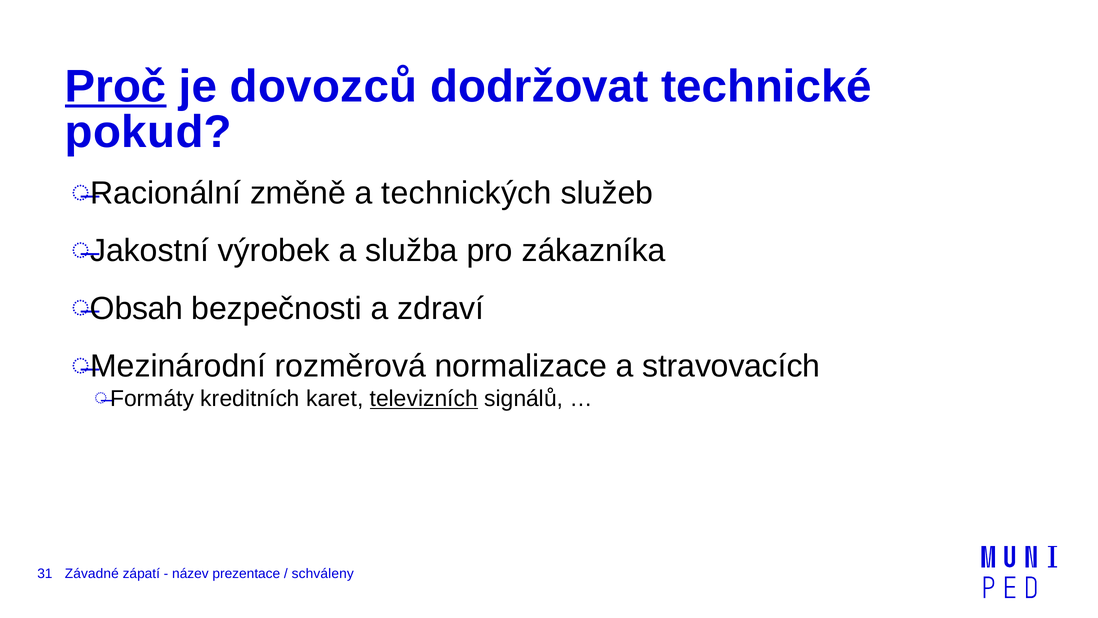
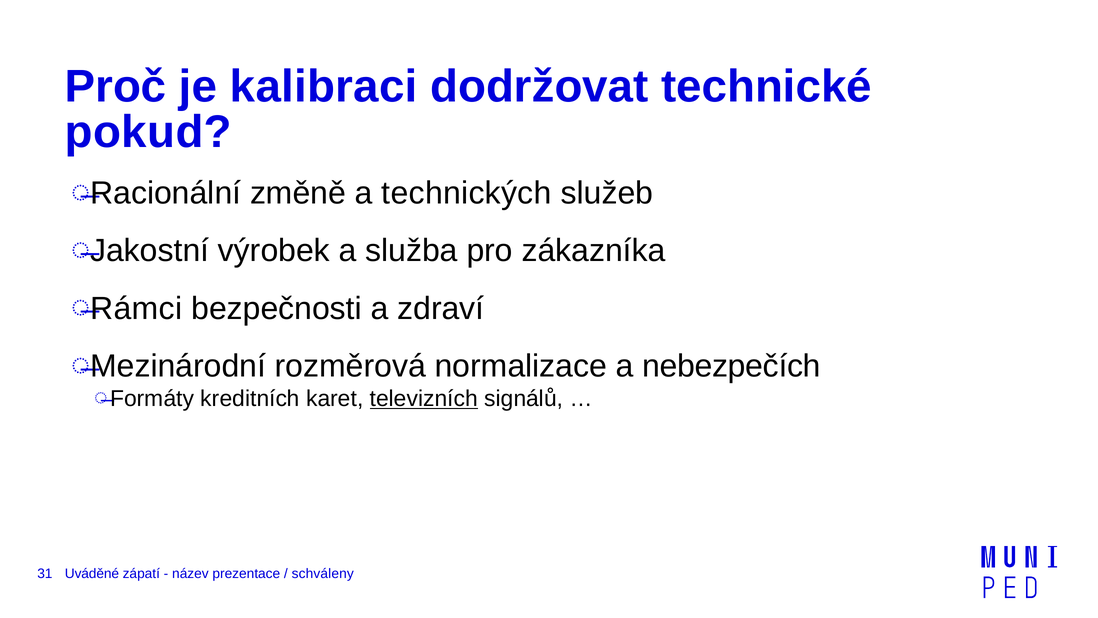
Proč underline: present -> none
dovozců: dovozců -> kalibraci
Obsah: Obsah -> Rámci
stravovacích: stravovacích -> nebezpečích
Závadné: Závadné -> Uváděné
